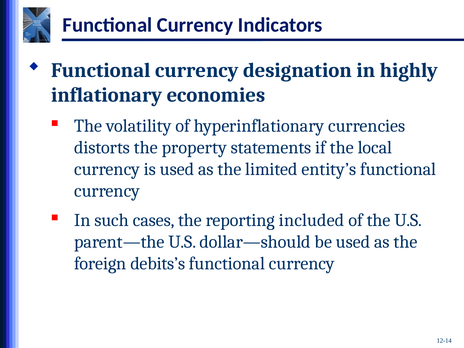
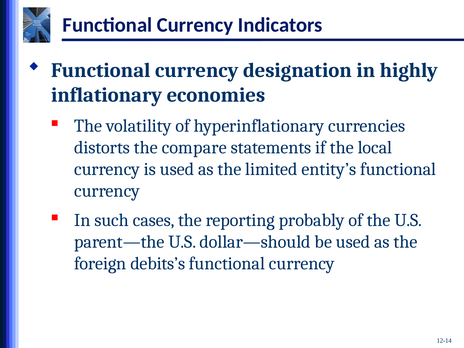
property: property -> compare
included: included -> probably
